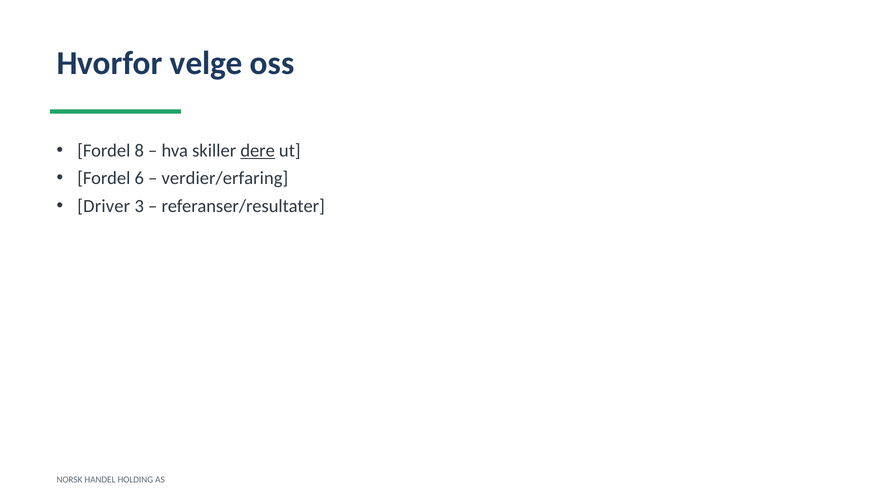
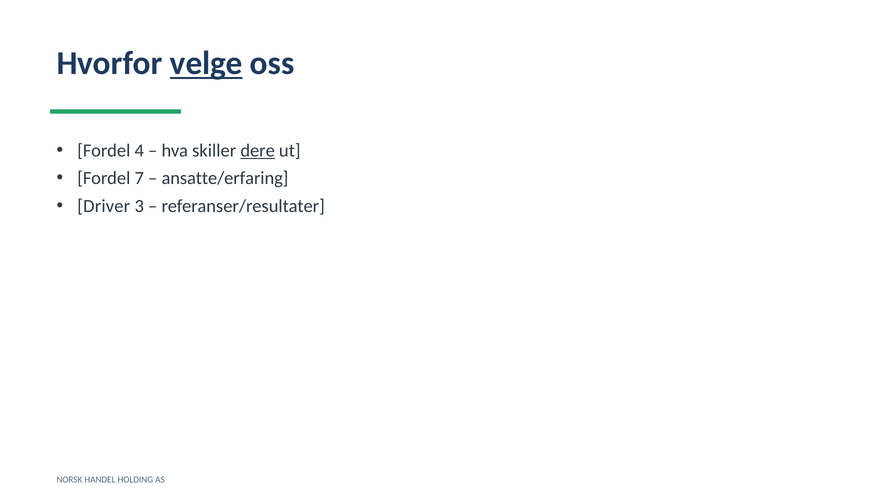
velge underline: none -> present
8: 8 -> 4
6: 6 -> 7
verdier/erfaring: verdier/erfaring -> ansatte/erfaring
